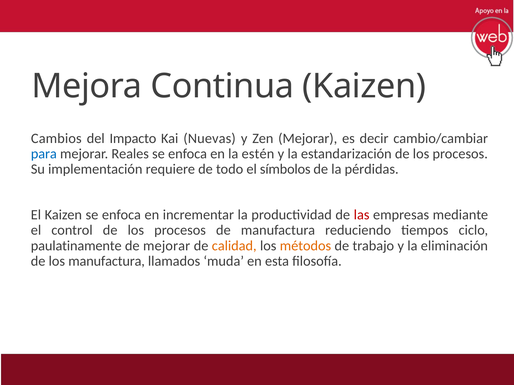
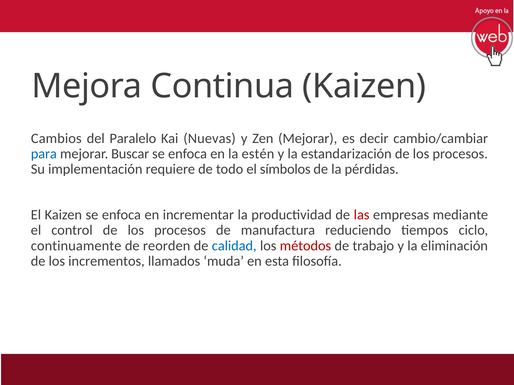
Impacto: Impacto -> Paralelo
Reales: Reales -> Buscar
paulatinamente: paulatinamente -> continuamente
de mejorar: mejorar -> reorden
calidad colour: orange -> blue
métodos colour: orange -> red
los manufactura: manufactura -> incrementos
